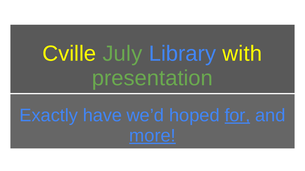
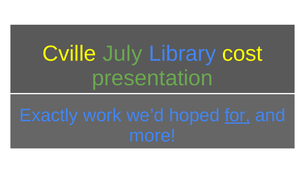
with: with -> cost
have: have -> work
more underline: present -> none
